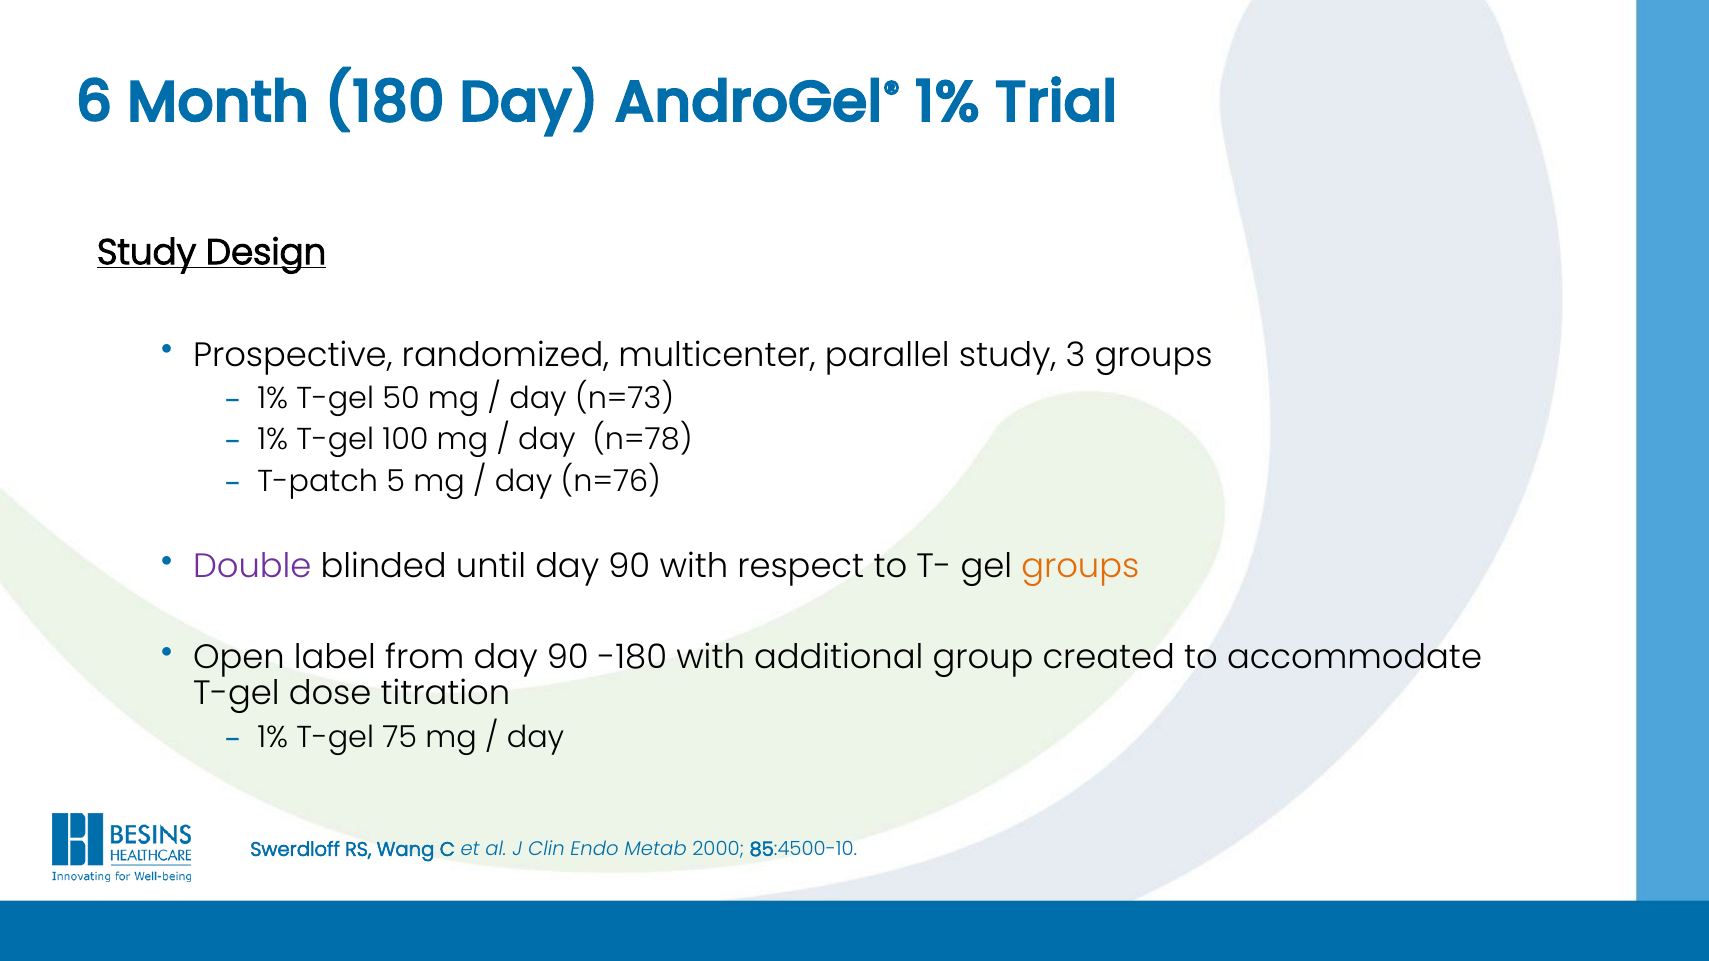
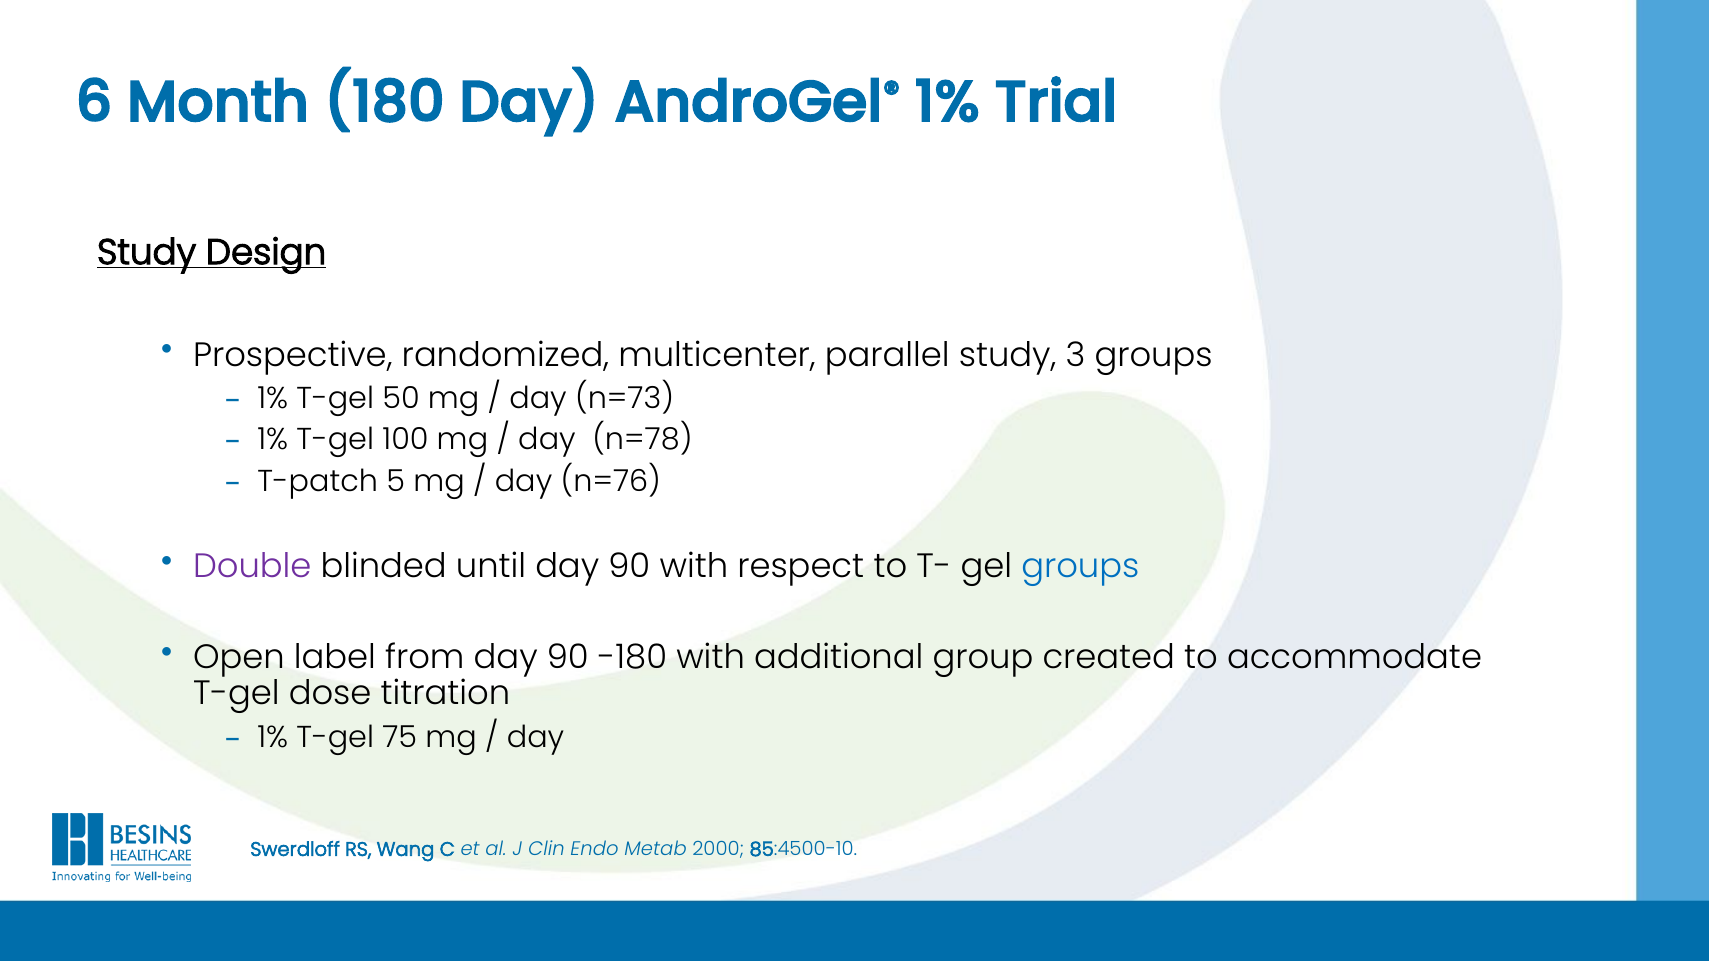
groups at (1080, 567) colour: orange -> blue
